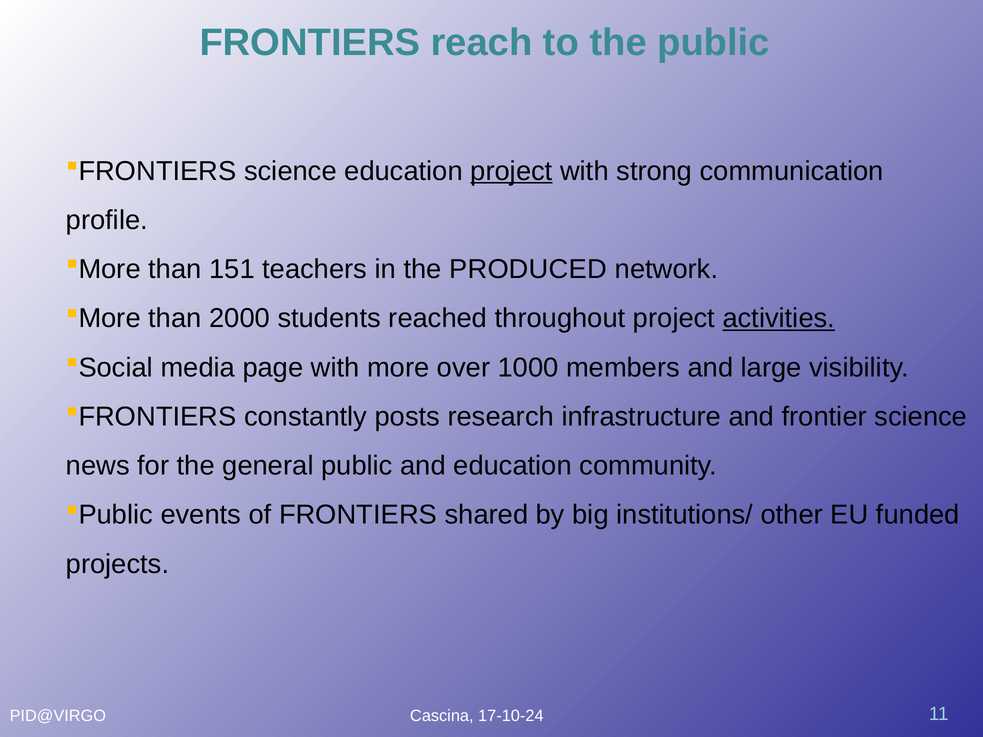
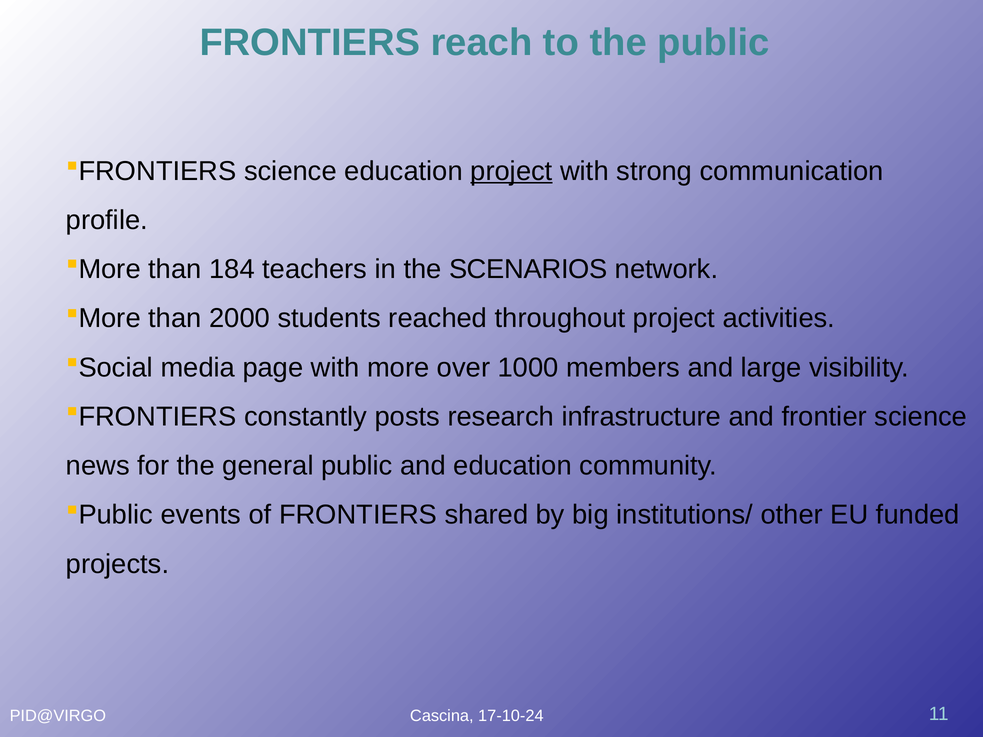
151: 151 -> 184
PRODUCED: PRODUCED -> SCENARIOS
activities underline: present -> none
